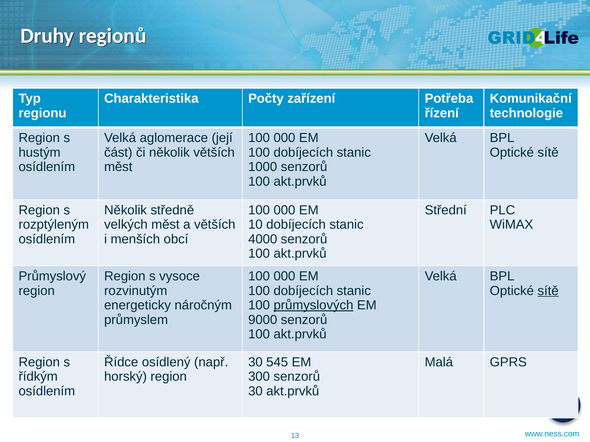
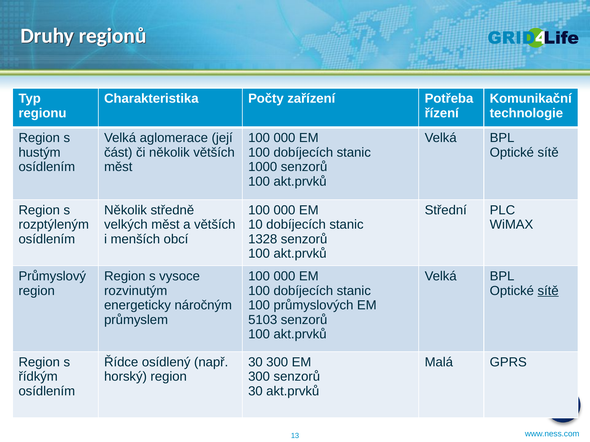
4000: 4000 -> 1328
průmyslových underline: present -> none
9000: 9000 -> 5103
30 545: 545 -> 300
